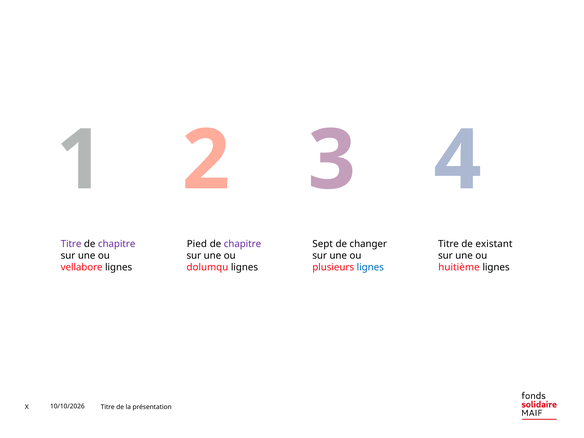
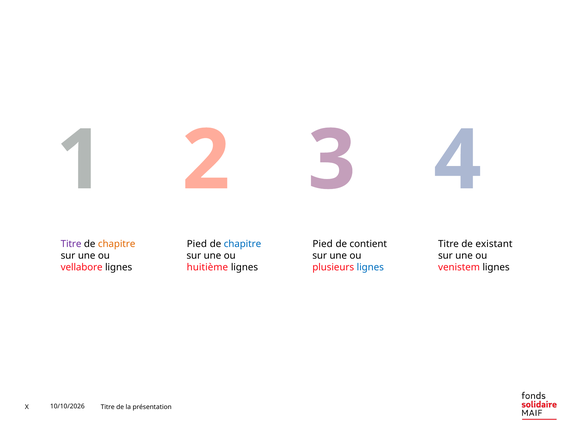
chapitre at (117, 244) colour: purple -> orange
chapitre at (242, 244) colour: purple -> blue
Sept at (323, 244): Sept -> Pied
changer: changer -> contient
dolumqu: dolumqu -> huitième
huitième: huitième -> venistem
